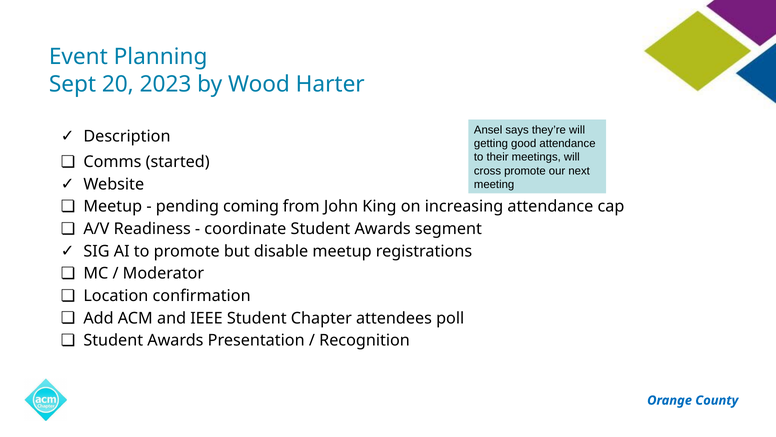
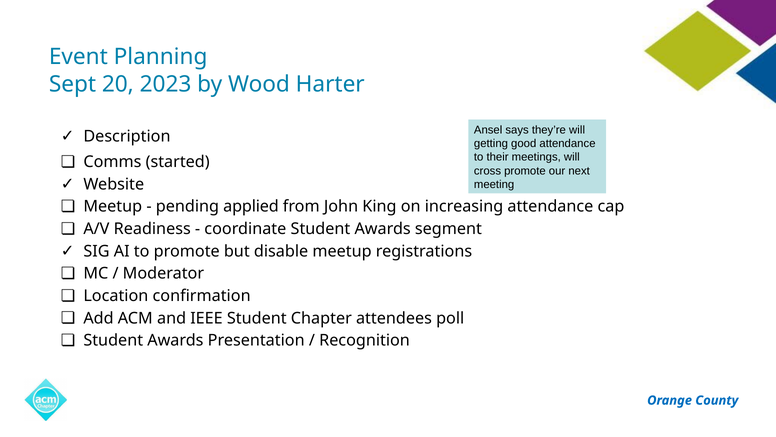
coming: coming -> applied
